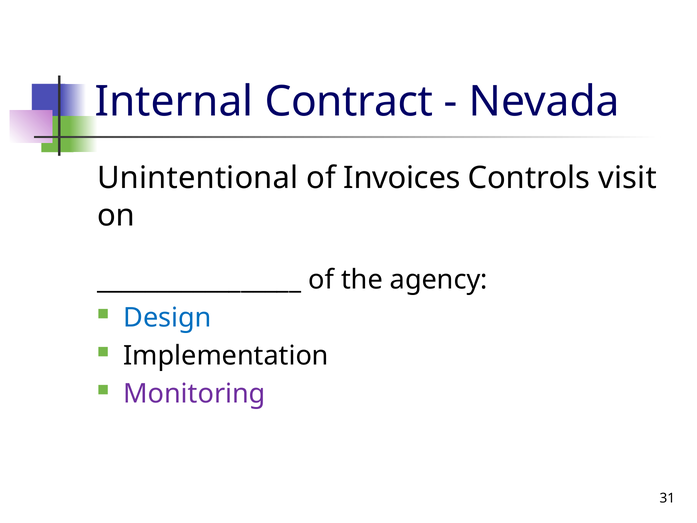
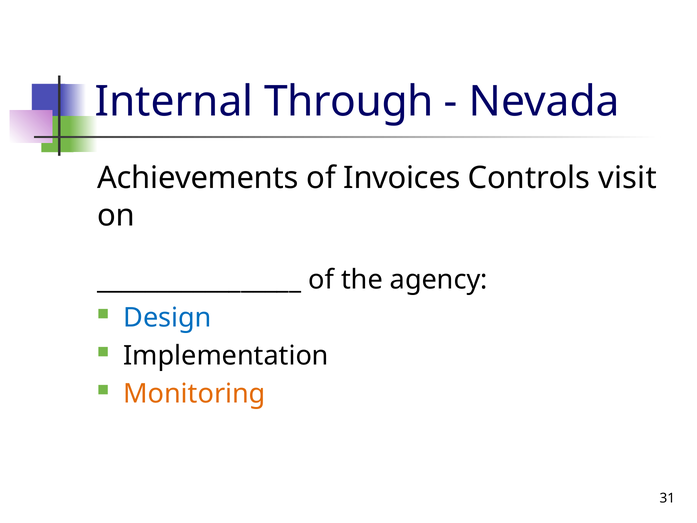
Contract: Contract -> Through
Unintentional: Unintentional -> Achievements
Monitoring colour: purple -> orange
